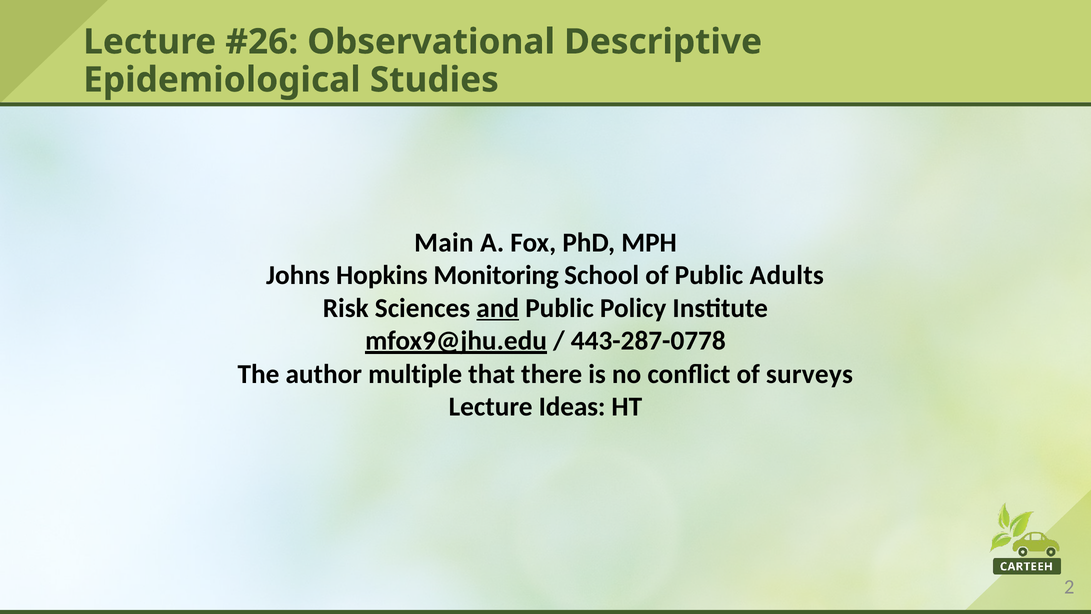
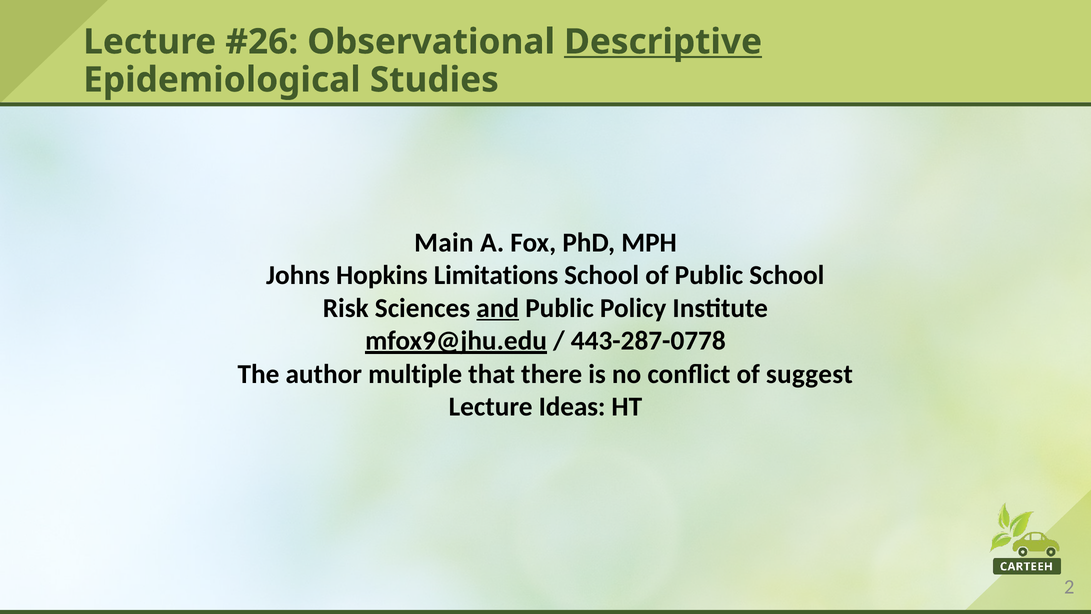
Descriptive underline: none -> present
Monitoring: Monitoring -> Limitations
Public Adults: Adults -> School
surveys: surveys -> suggest
